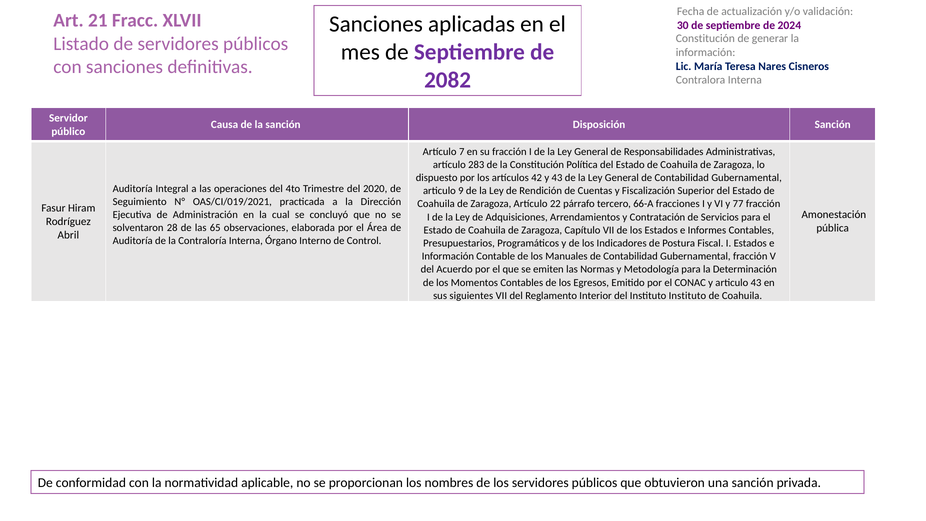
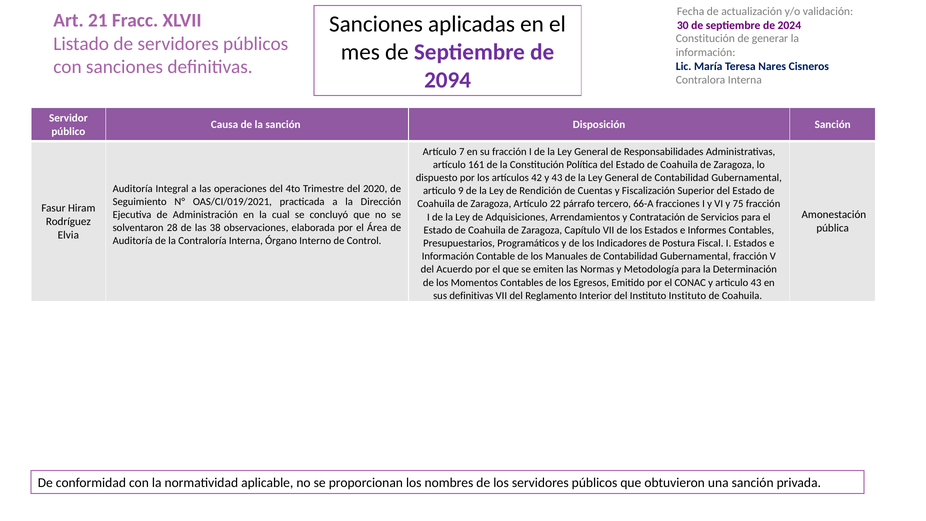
2082: 2082 -> 2094
283: 283 -> 161
77: 77 -> 75
65: 65 -> 38
Abril: Abril -> Elvia
sus siguientes: siguientes -> definitivas
